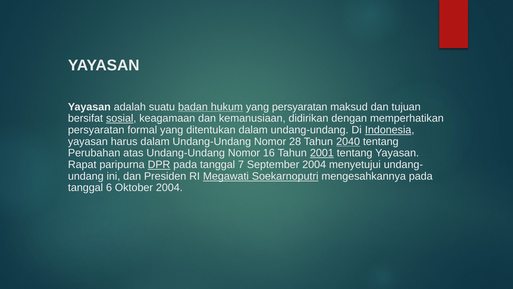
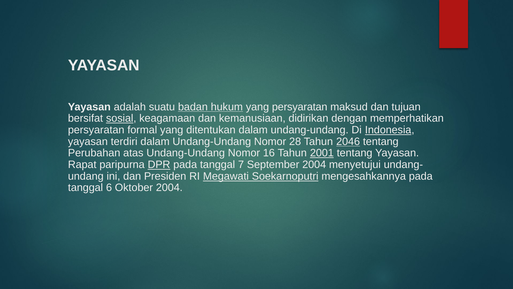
harus: harus -> terdiri
2040: 2040 -> 2046
